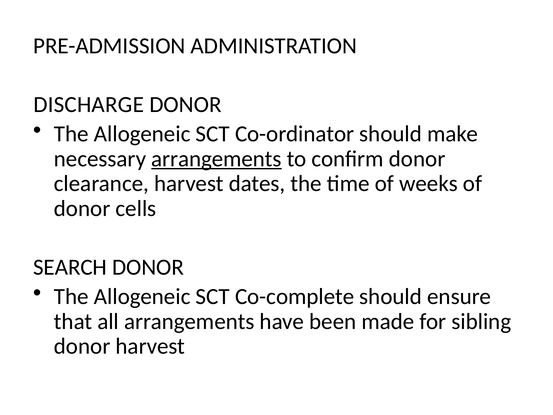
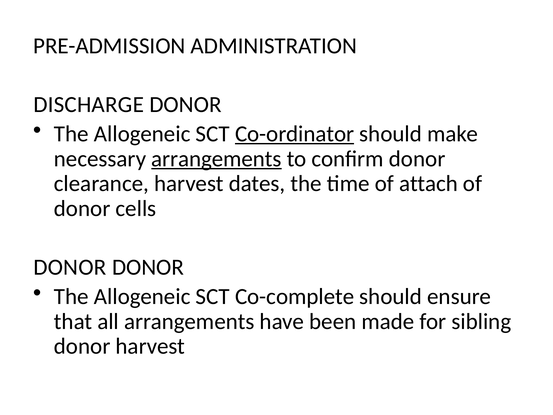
Co-ordinator underline: none -> present
weeks: weeks -> attach
SEARCH at (70, 267): SEARCH -> DONOR
